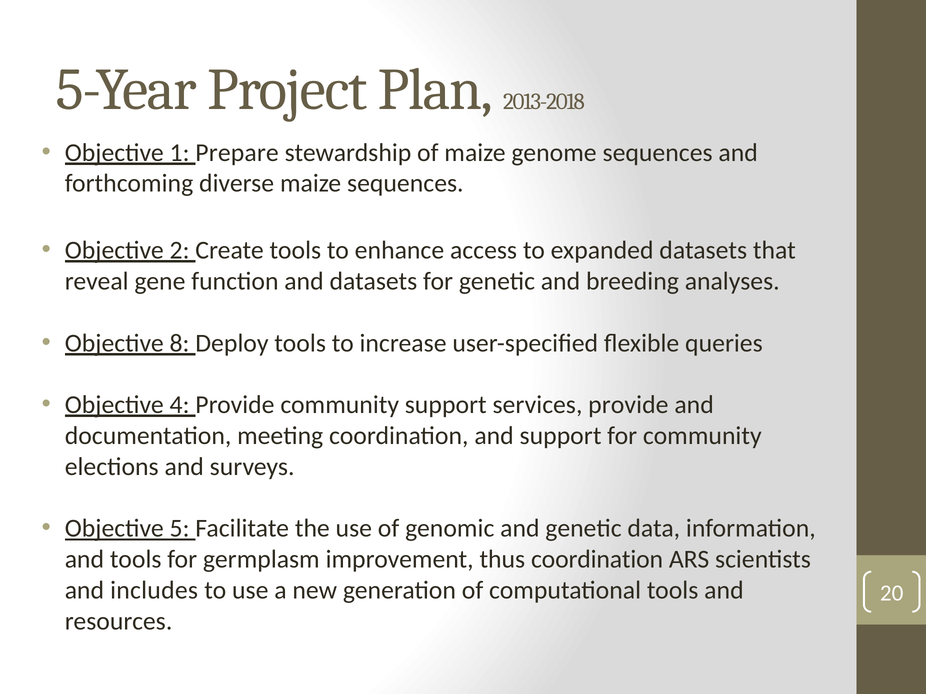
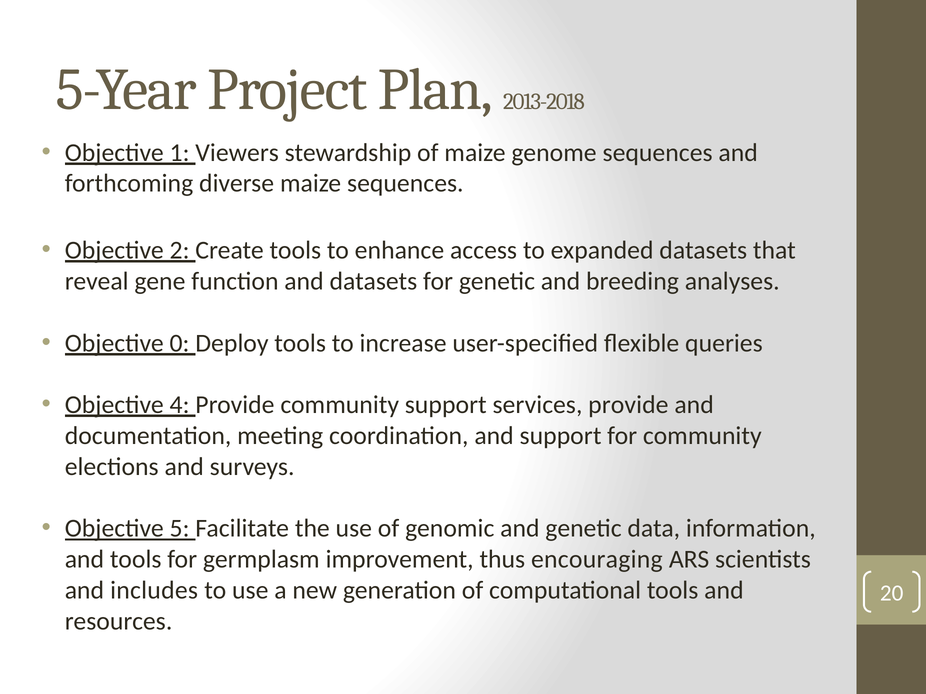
Prepare: Prepare -> Viewers
8: 8 -> 0
thus coordination: coordination -> encouraging
